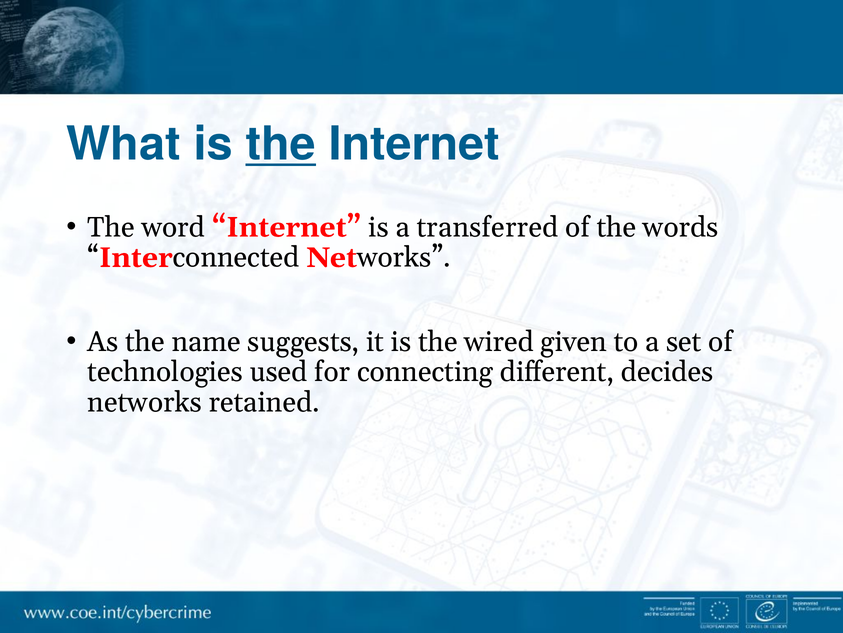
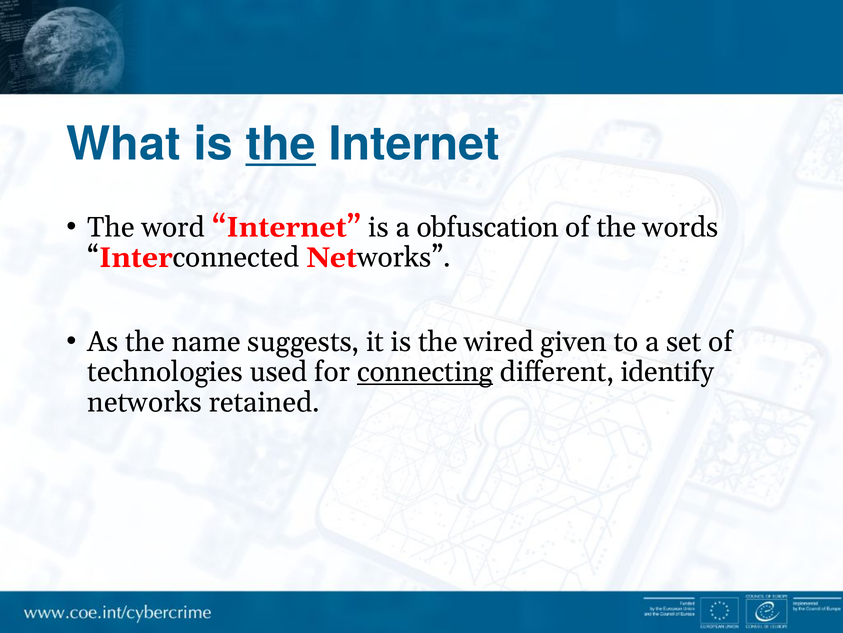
transferred: transferred -> obfuscation
connecting underline: none -> present
decides: decides -> identify
